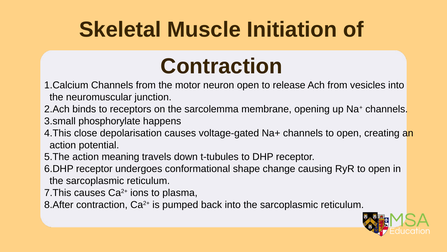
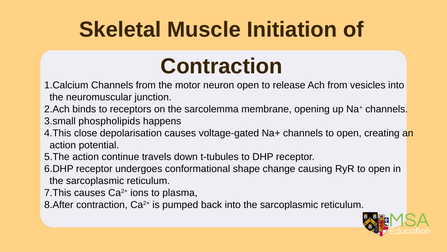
phosphorylate: phosphorylate -> phospholipids
meaning: meaning -> continue
